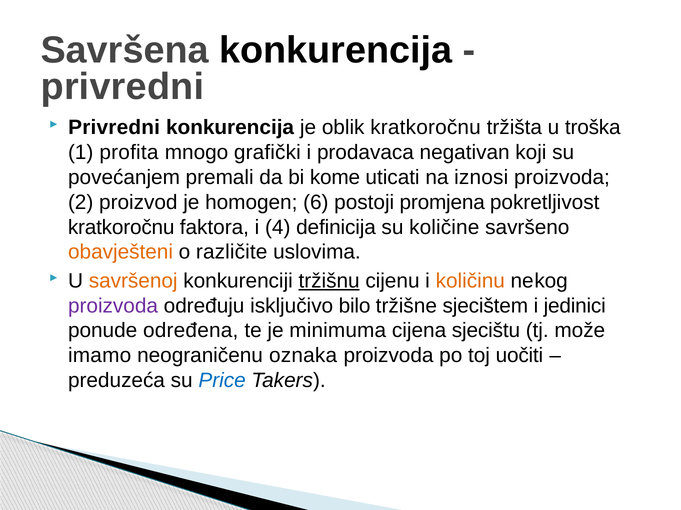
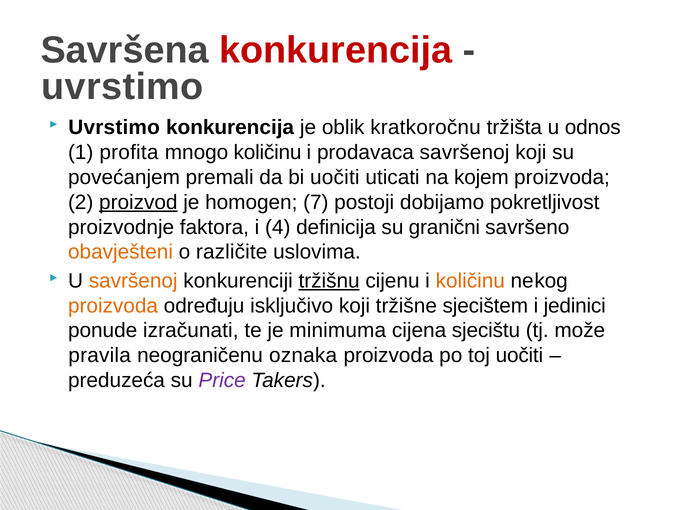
konkurencija at (336, 51) colour: black -> red
privredni at (122, 87): privredni -> uvrstimo
Privredni at (114, 128): Privredni -> Uvrstimo
troška: troška -> odnos
mnogo grafički: grafički -> količinu
prodavaca negativan: negativan -> savršenoj
bi kome: kome -> uočiti
iznosi: iznosi -> kojem
proizvod underline: none -> present
6: 6 -> 7
promjena: promjena -> dobijamo
kratkoročnu at (121, 227): kratkoročnu -> proizvodnje
količine: količine -> granični
proizvoda at (113, 306) colour: purple -> orange
isključivo bilo: bilo -> koji
određena: određena -> izračunati
imamo: imamo -> pravila
Price colour: blue -> purple
